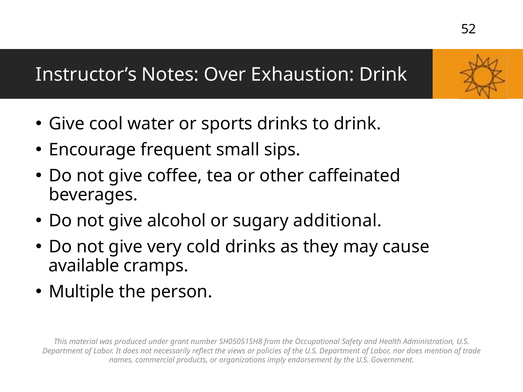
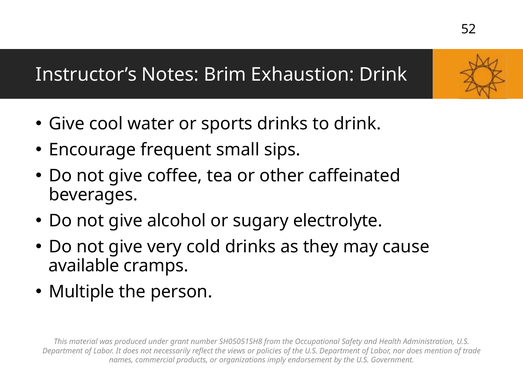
Over: Over -> Brim
additional: additional -> electrolyte
